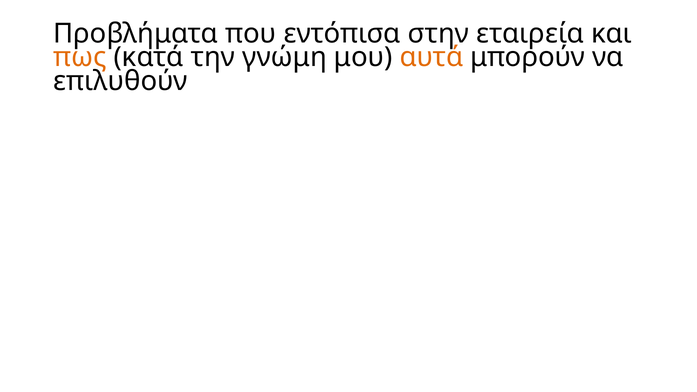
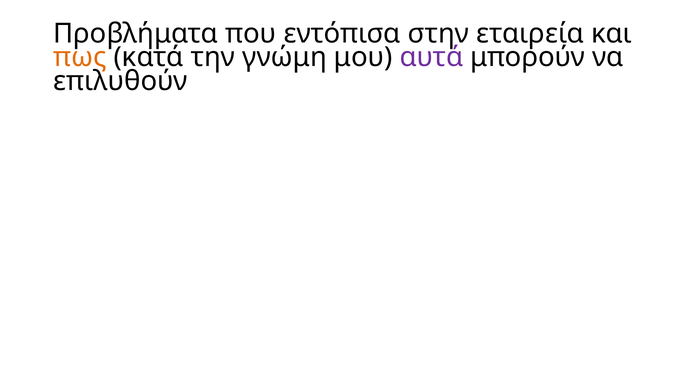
αυτά colour: orange -> purple
